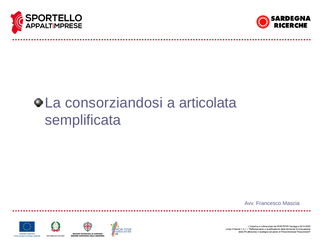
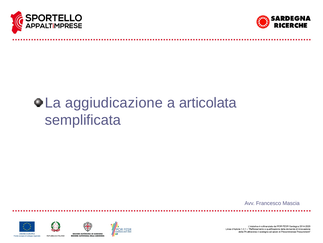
consorziandosi: consorziandosi -> aggiudicazione
